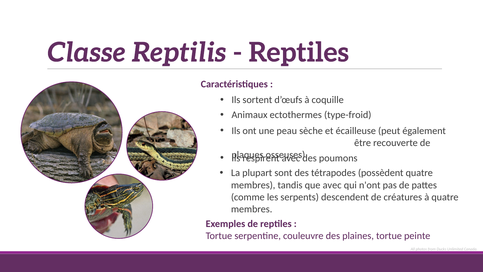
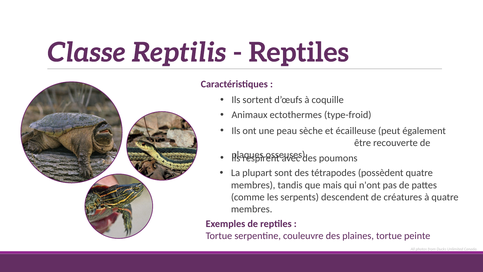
que avec: avec -> mais
